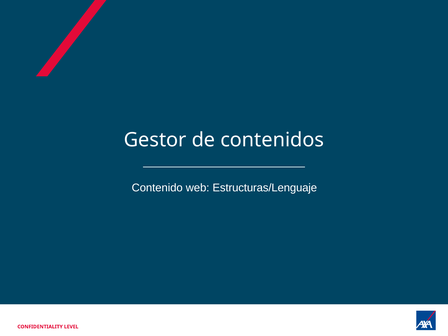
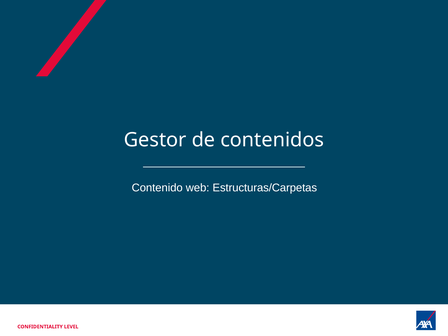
Estructuras/Lenguaje: Estructuras/Lenguaje -> Estructuras/Carpetas
